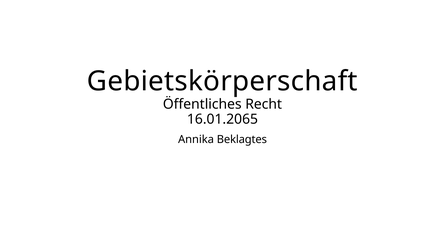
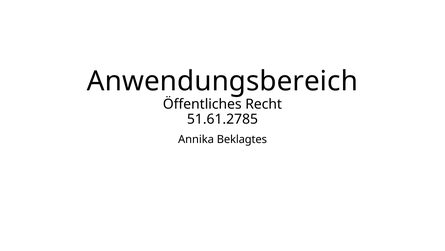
Gebietskörperschaft: Gebietskörperschaft -> Anwendungsbereich
16.01.2065: 16.01.2065 -> 51.61.2785
